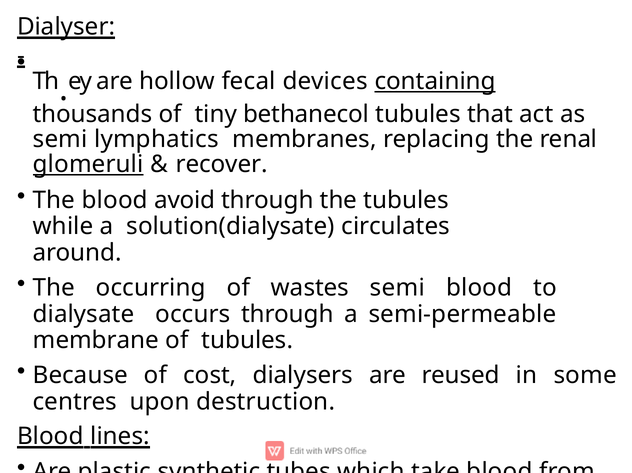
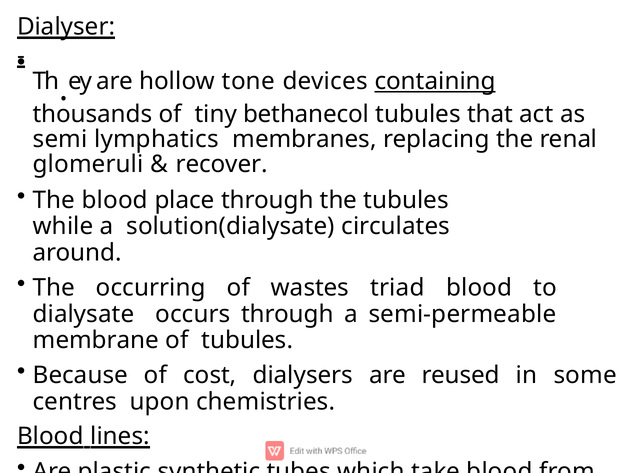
fecal: fecal -> tone
glomeruli underline: present -> none
avoid: avoid -> place
wastes semi: semi -> triad
destruction: destruction -> chemistries
